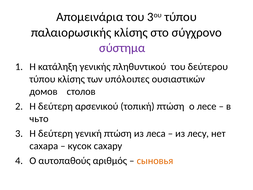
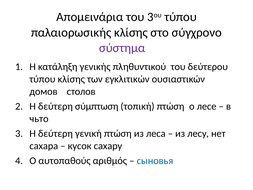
υπόλοιπες: υπόλοιπες -> εγκλιτικών
αρσενικού: αρσενικού -> σύμπτωση
сыновья colour: orange -> blue
